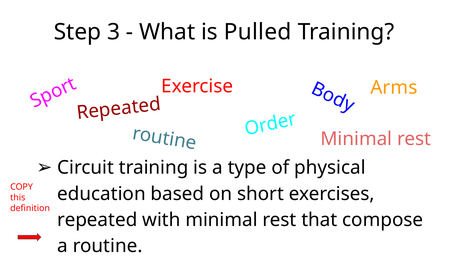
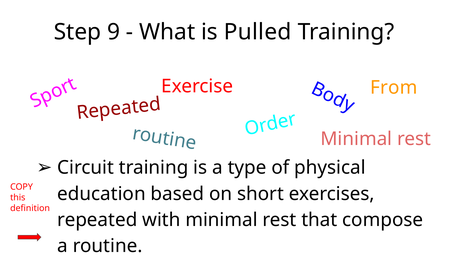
3: 3 -> 9
Arms: Arms -> From
